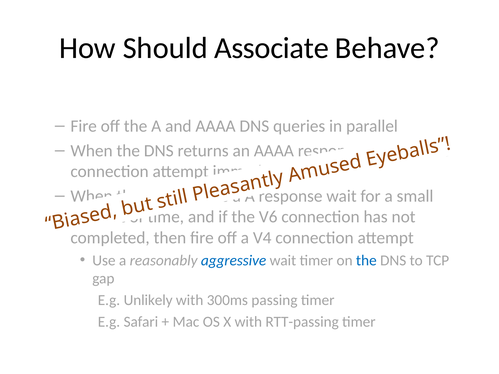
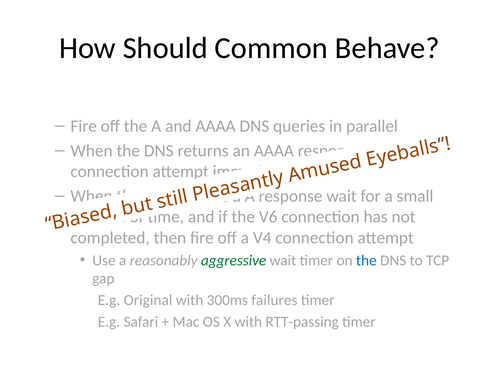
Associate: Associate -> Common
aggressive colour: blue -> green
Unlikely: Unlikely -> Original
passing: passing -> failures
